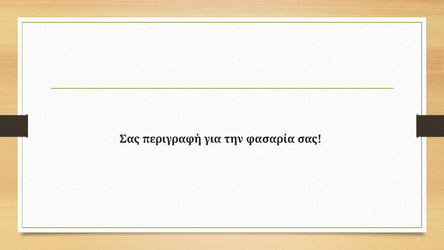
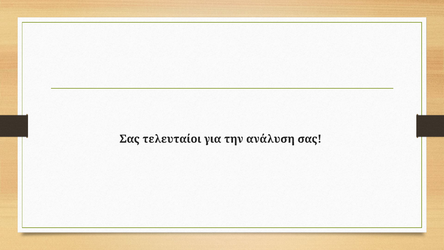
περιγραφή: περιγραφή -> τελευταίοι
φασαρία: φασαρία -> ανάλυση
